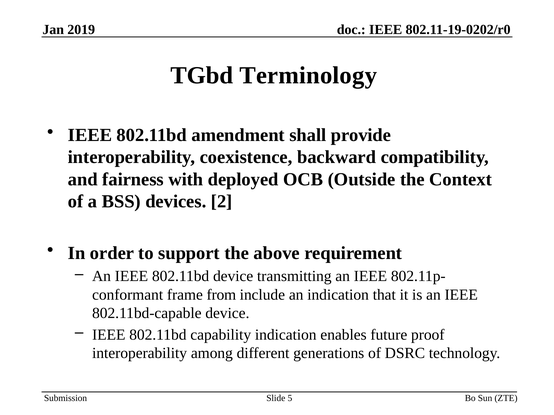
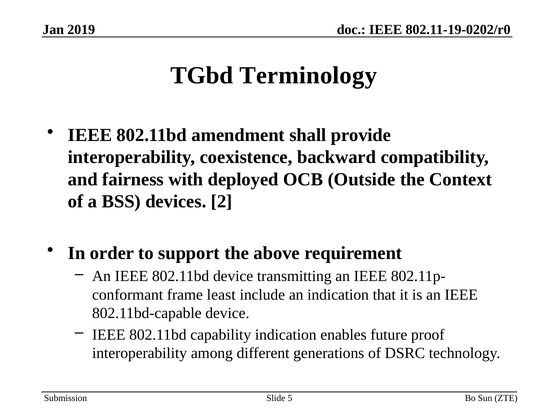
from: from -> least
